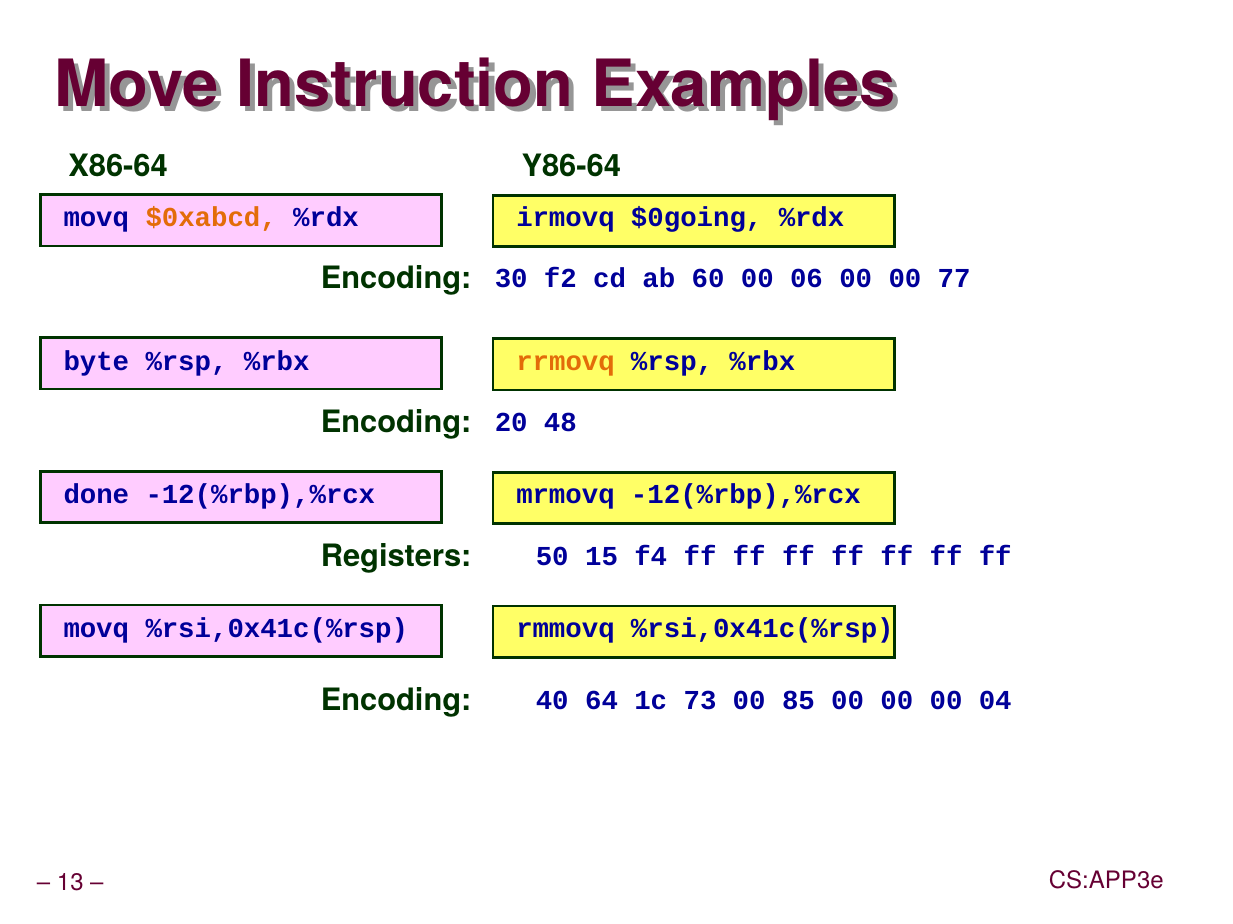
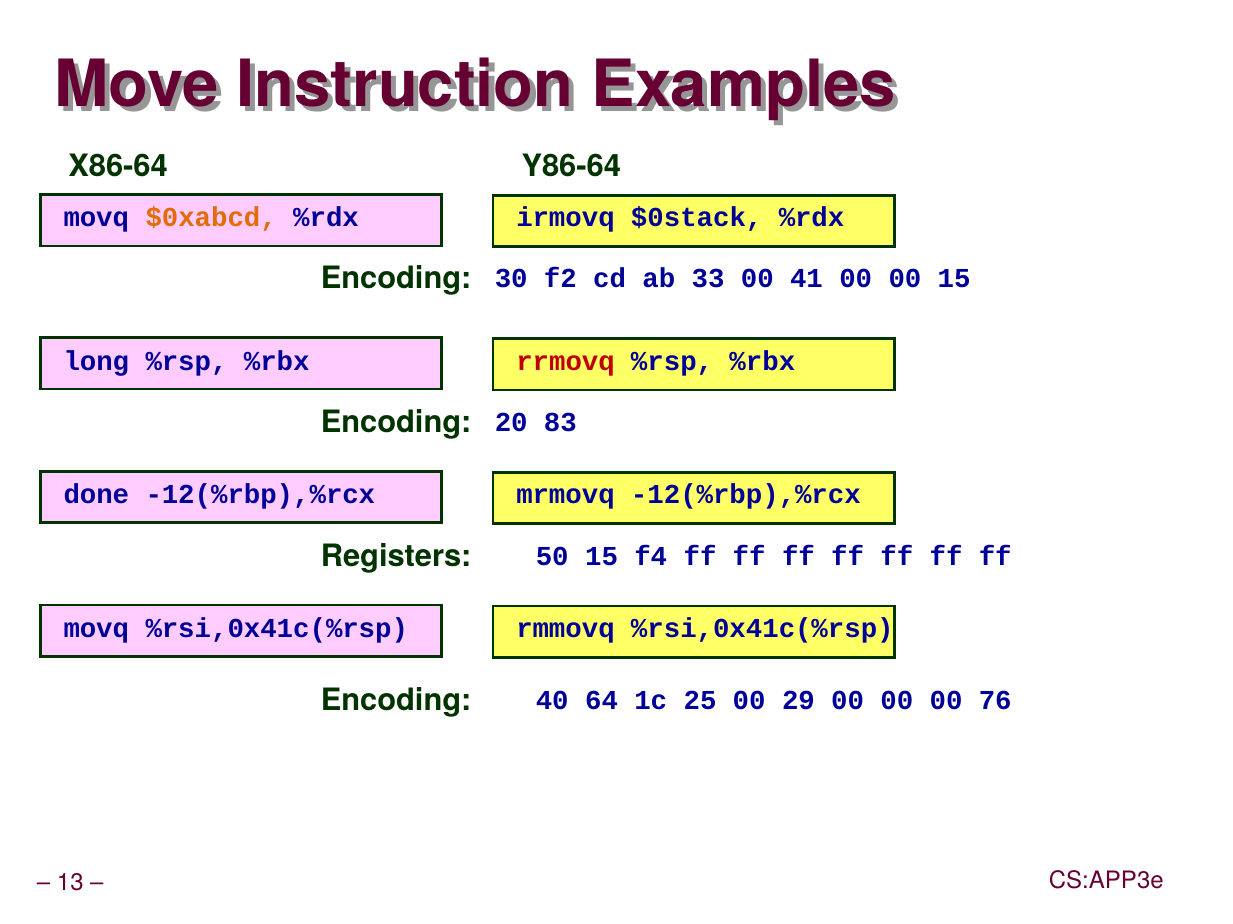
$0going: $0going -> $0stack
60: 60 -> 33
06: 06 -> 41
00 77: 77 -> 15
byte: byte -> long
rrmovq colour: orange -> red
48: 48 -> 83
73: 73 -> 25
85: 85 -> 29
04: 04 -> 76
